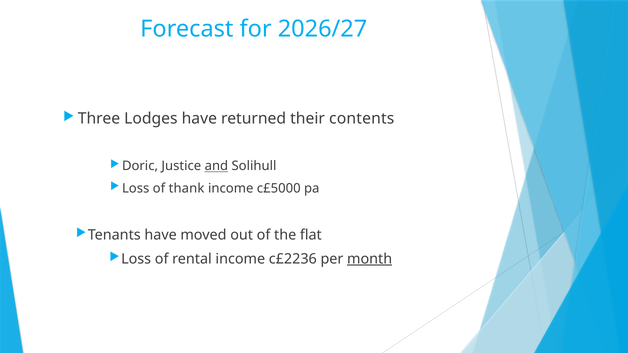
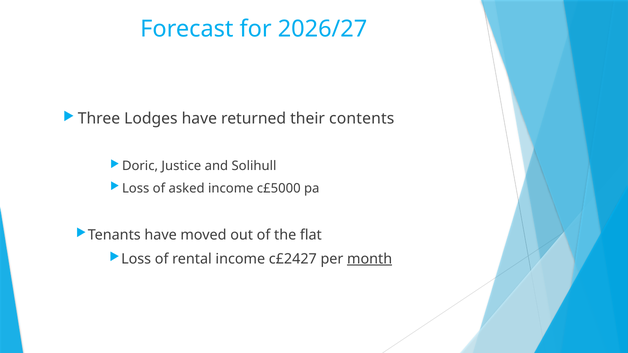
and underline: present -> none
thank: thank -> asked
c£2236: c£2236 -> c£2427
